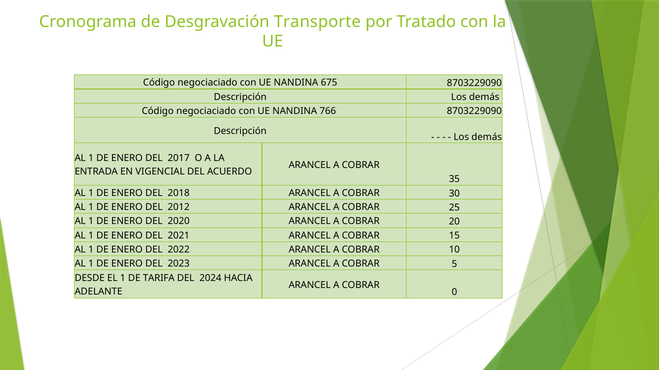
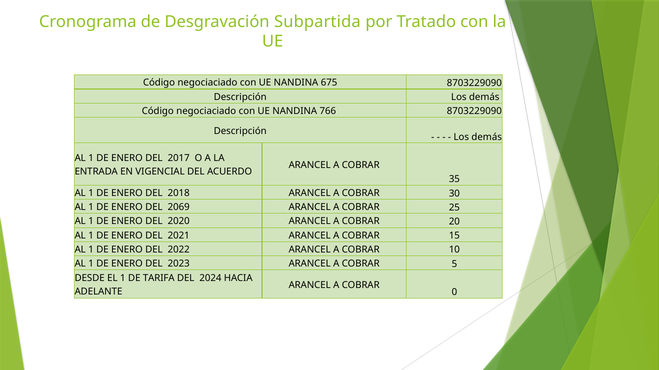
Transporte: Transporte -> Subpartida
2012: 2012 -> 2069
